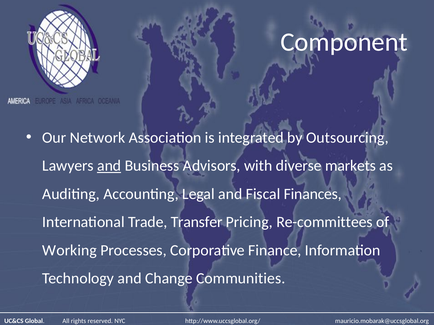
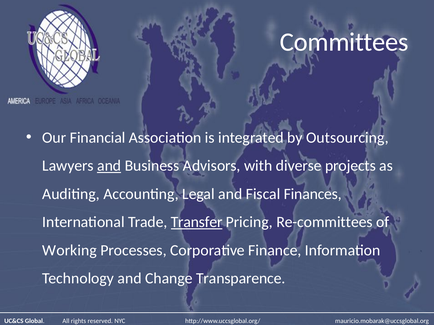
Component: Component -> Committees
Network: Network -> Financial
markets: markets -> projects
Transfer underline: none -> present
Communities: Communities -> Transparence
